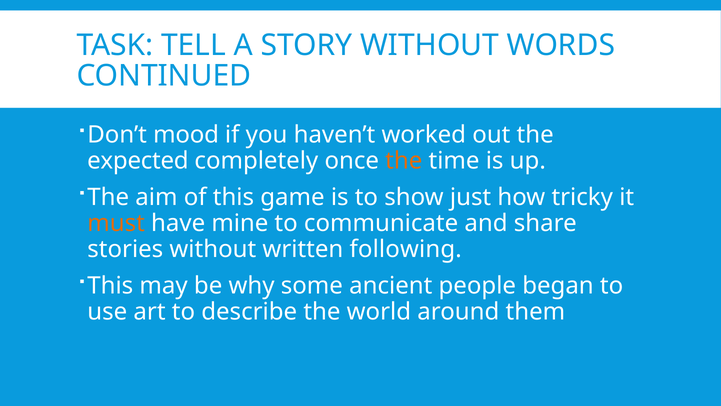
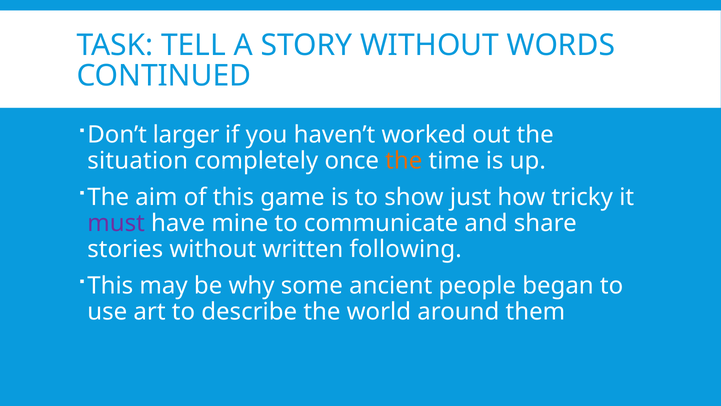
mood: mood -> larger
expected: expected -> situation
must colour: orange -> purple
